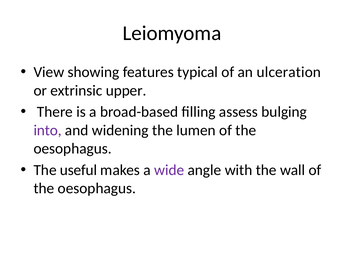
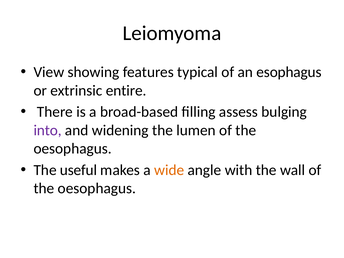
ulceration: ulceration -> esophagus
upper: upper -> entire
wide colour: purple -> orange
